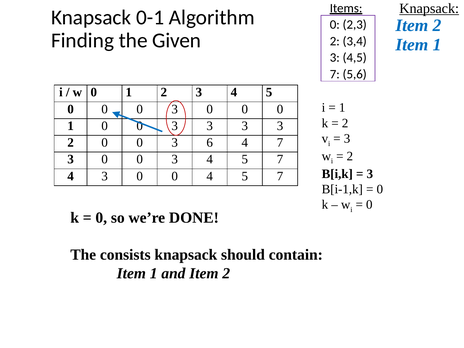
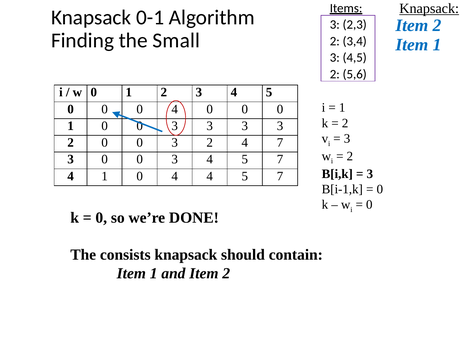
0 at (335, 25): 0 -> 3
Given: Given -> Small
7 at (335, 74): 7 -> 2
0 0 0 3: 3 -> 4
0 3 6: 6 -> 2
4 3: 3 -> 1
0 at (175, 176): 0 -> 4
